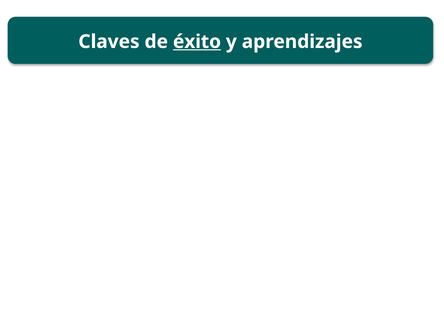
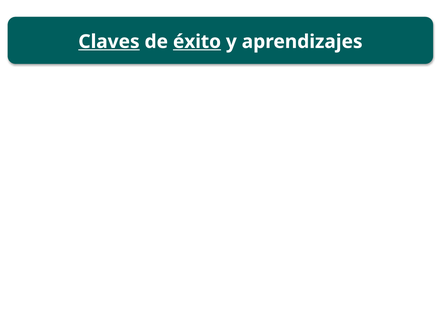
Claves underline: none -> present
